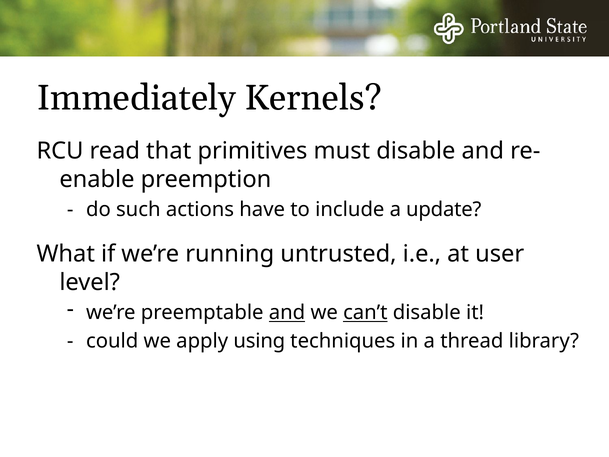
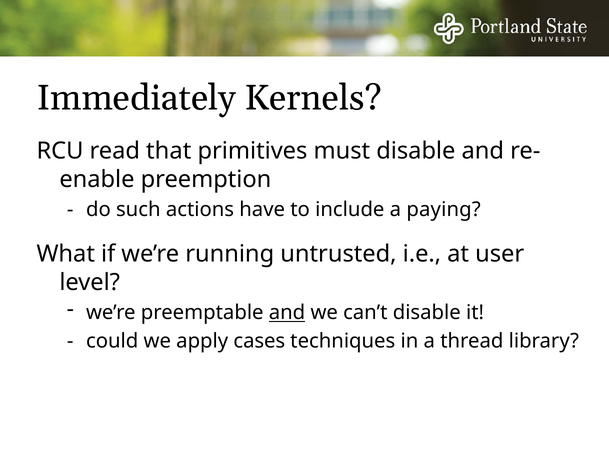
update: update -> paying
can’t underline: present -> none
using: using -> cases
